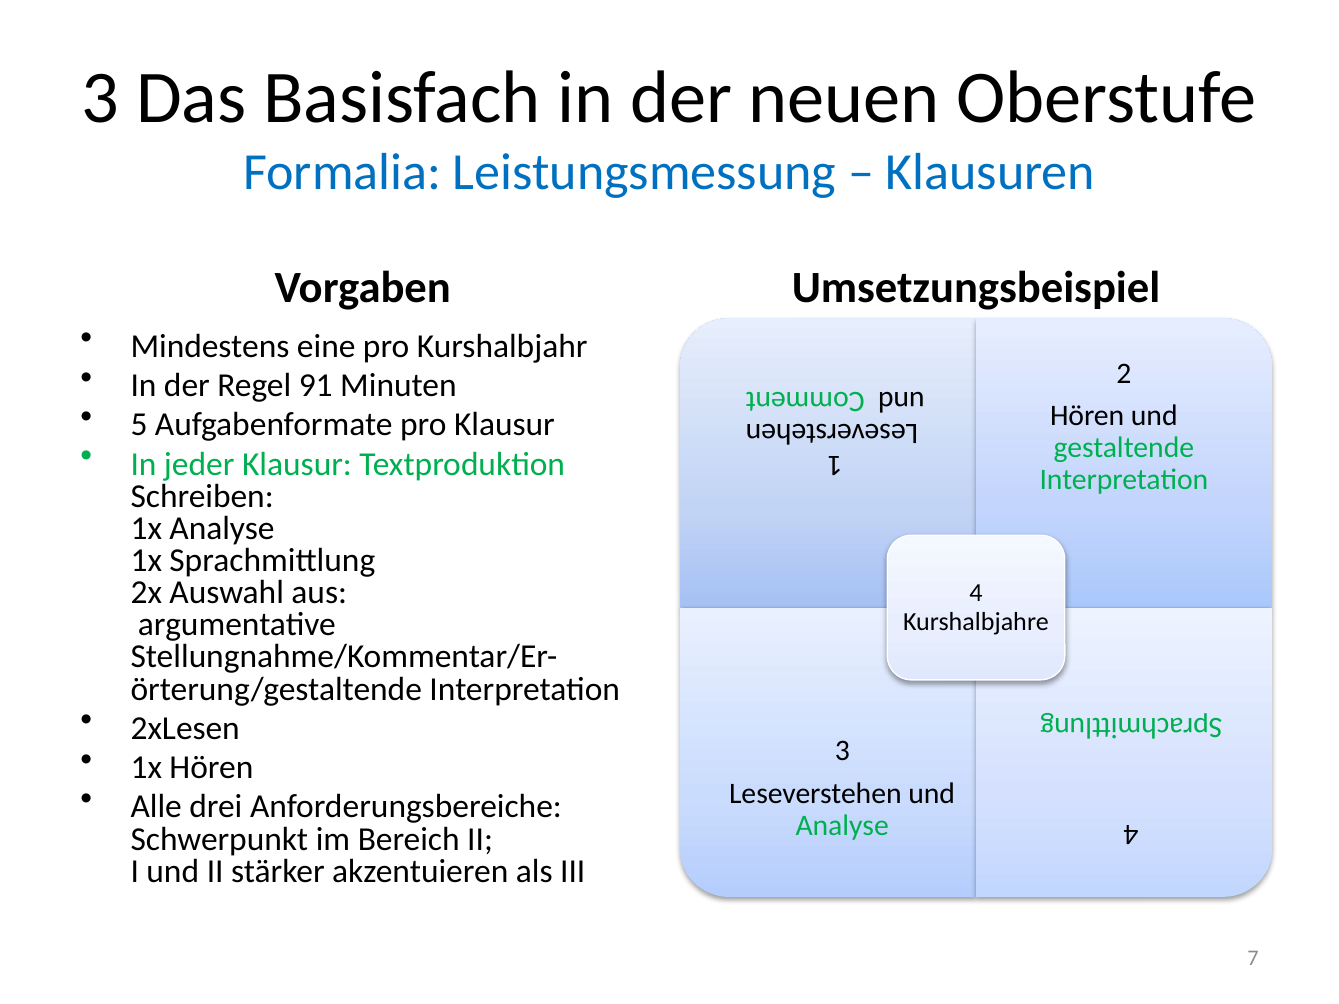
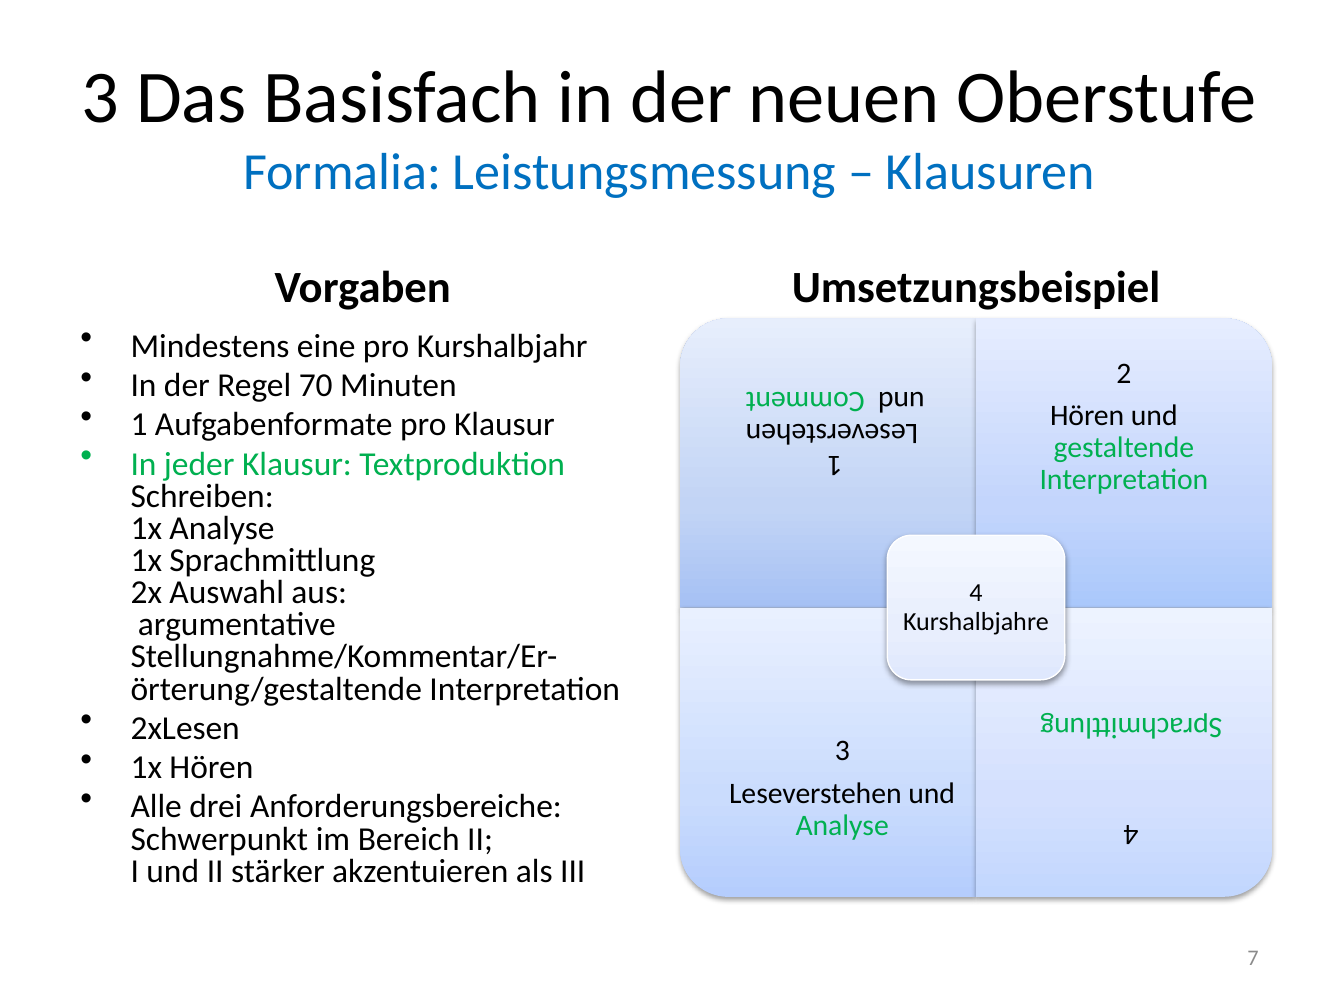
91: 91 -> 70
5 at (139, 425): 5 -> 1
